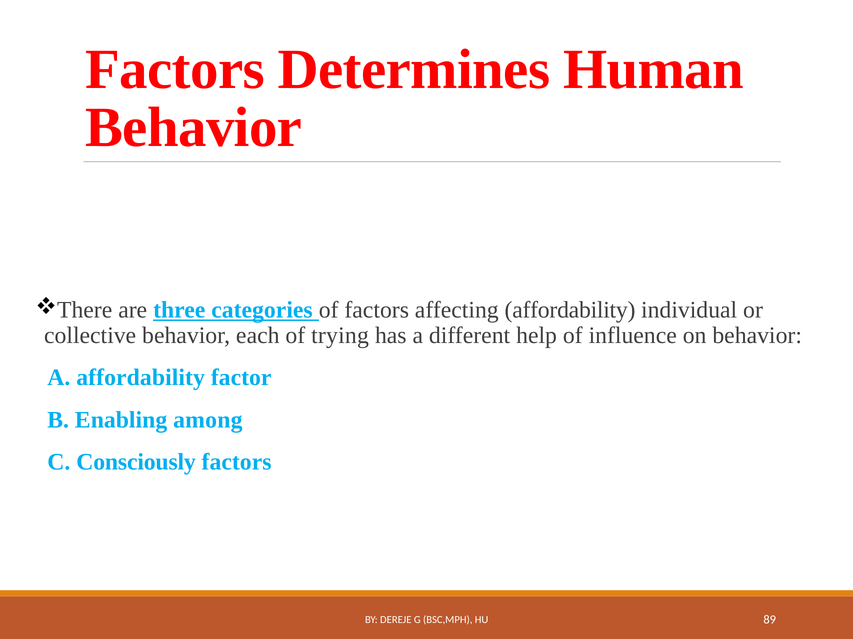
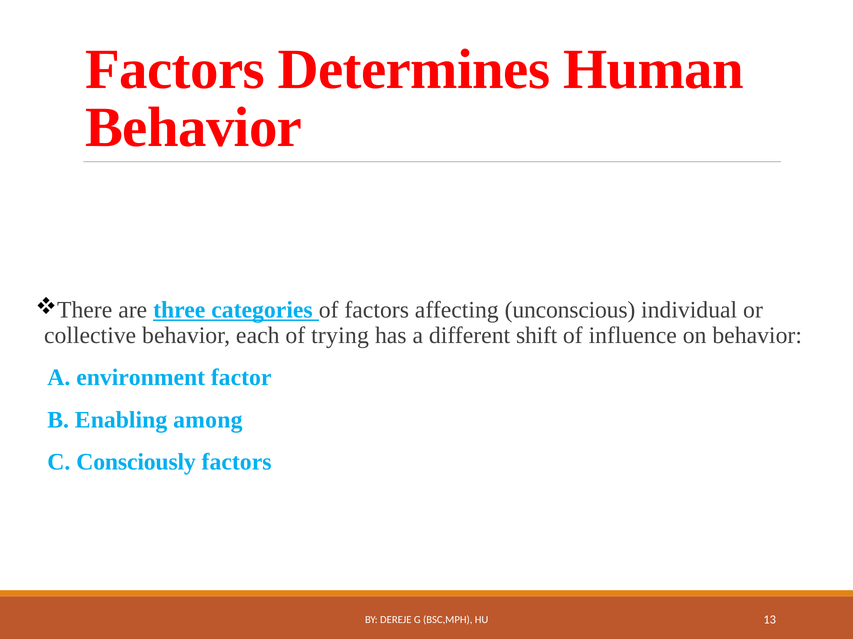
affecting affordability: affordability -> unconscious
help: help -> shift
A affordability: affordability -> environment
89: 89 -> 13
